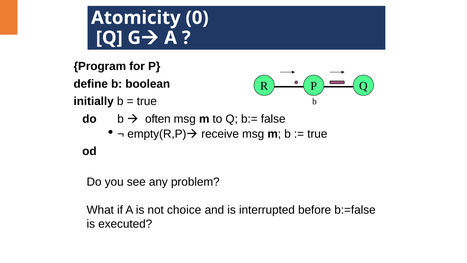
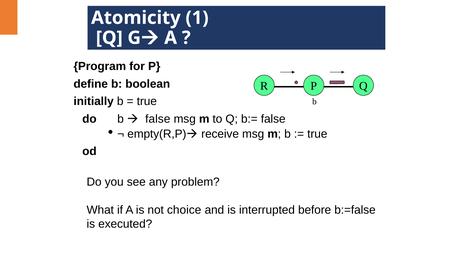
0: 0 -> 1
often at (158, 119): often -> false
